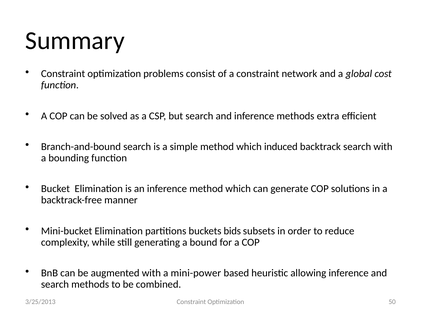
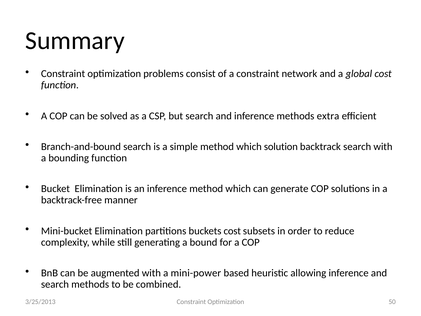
induced: induced -> solution
buckets bids: bids -> cost
